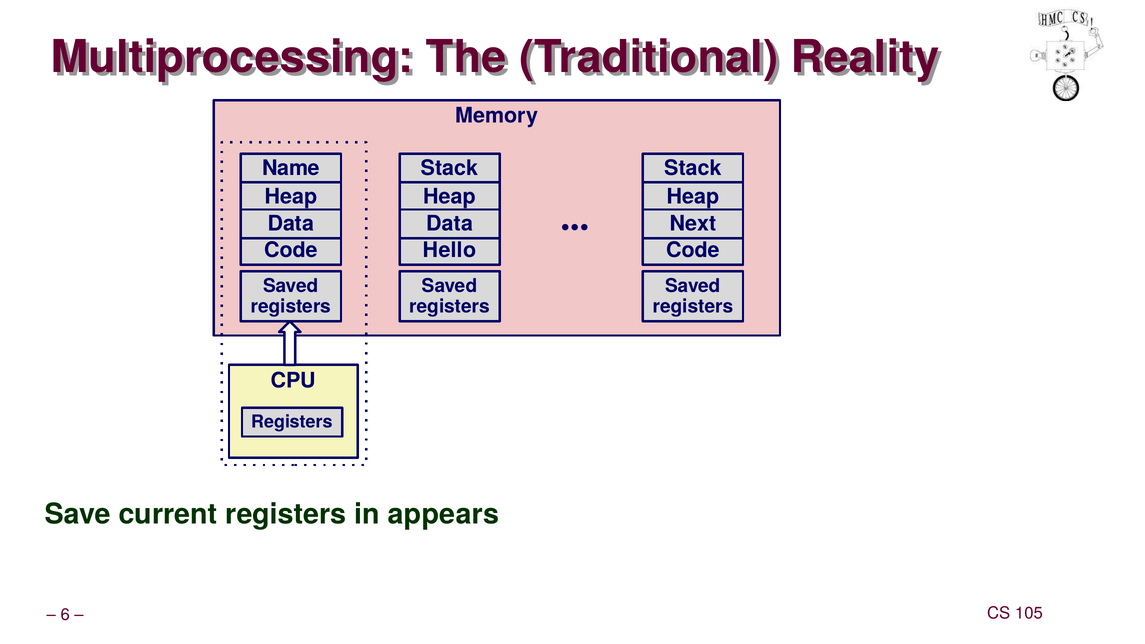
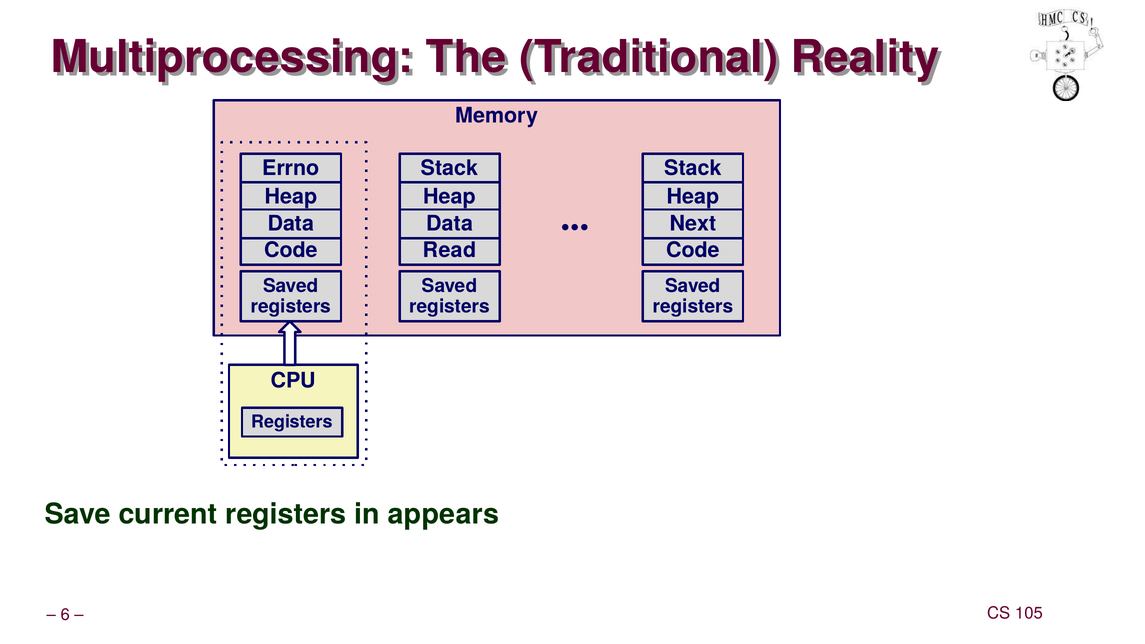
Name: Name -> Errno
Hello: Hello -> Read
